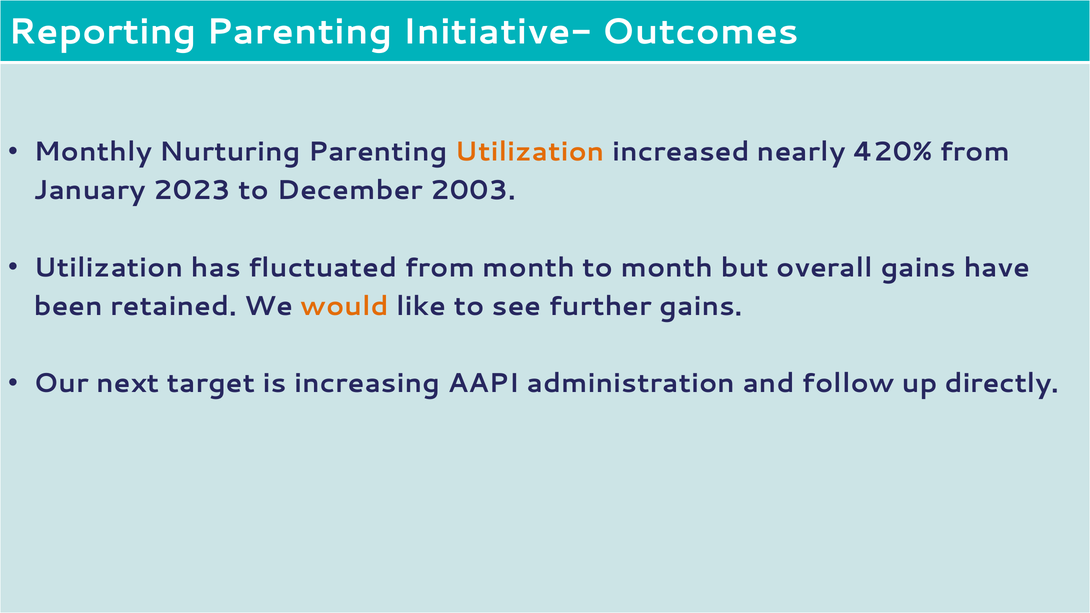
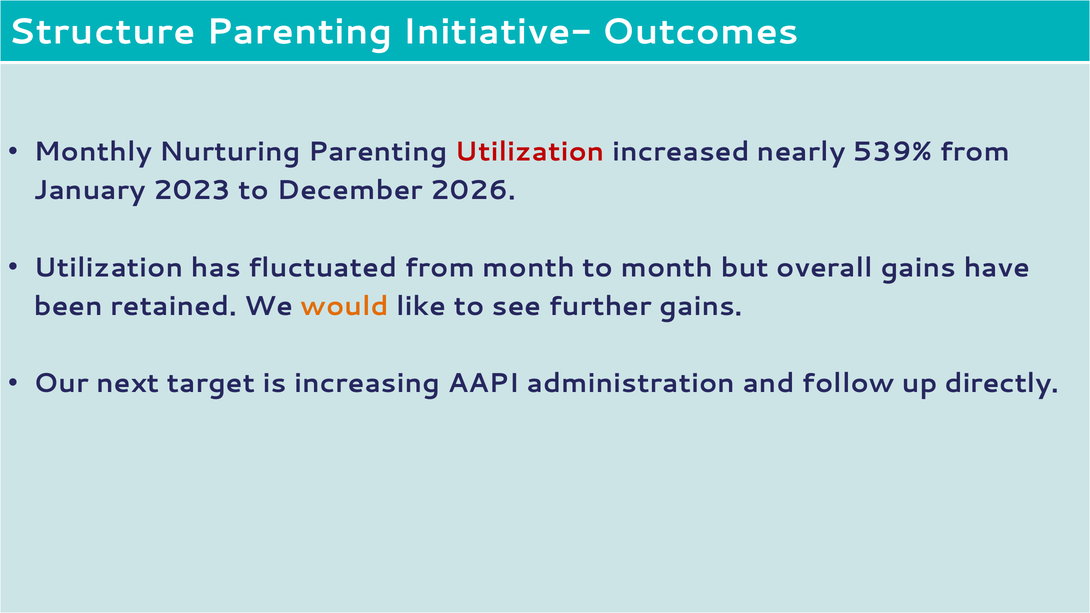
Reporting: Reporting -> Structure
Utilization at (530, 152) colour: orange -> red
420%: 420% -> 539%
2003: 2003 -> 2026
